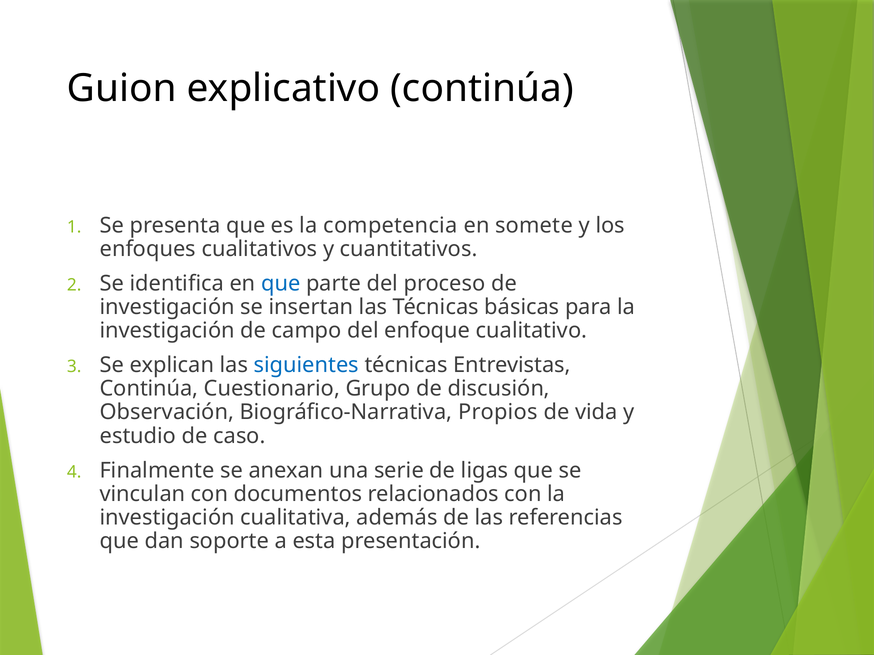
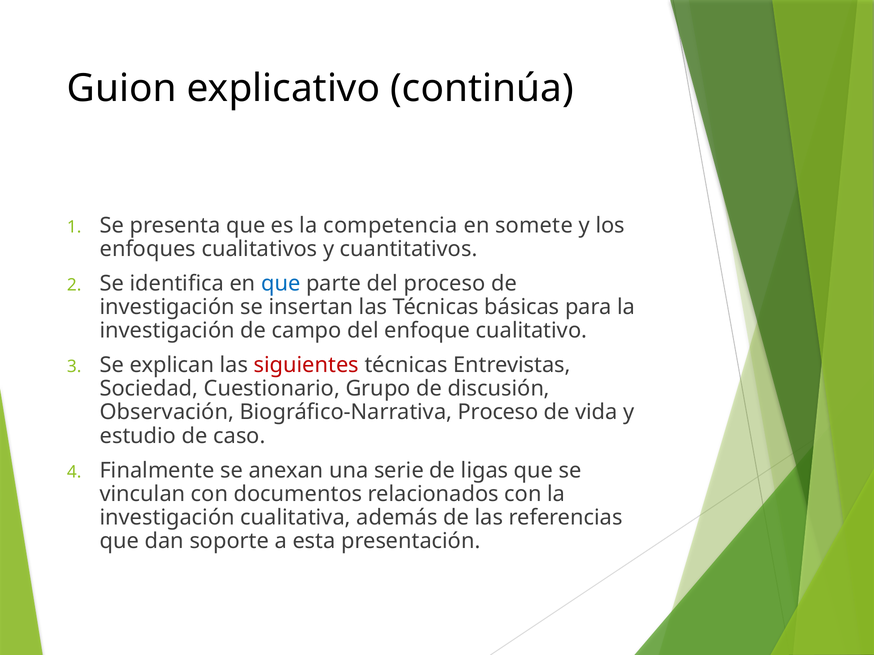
siguientes colour: blue -> red
Continúa at (149, 389): Continúa -> Sociedad
Biográfico-Narrativa Propios: Propios -> Proceso
